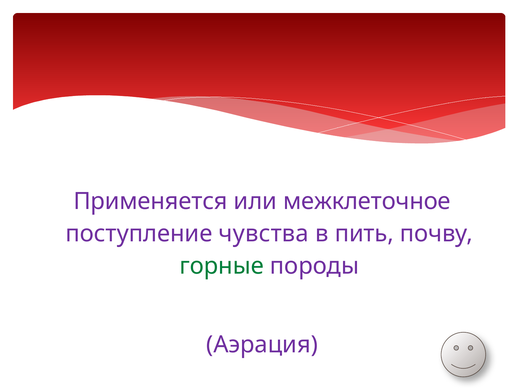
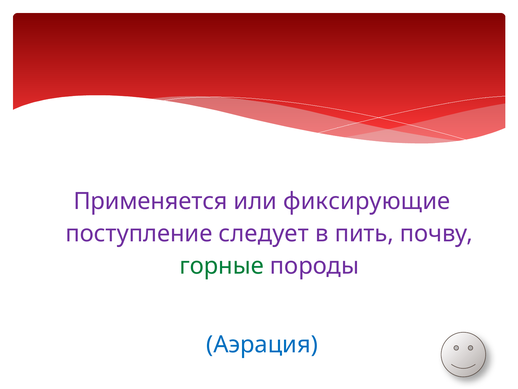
межклеточное: межклеточное -> фиксирующие
чувства: чувства -> следует
Аэрация colour: purple -> blue
